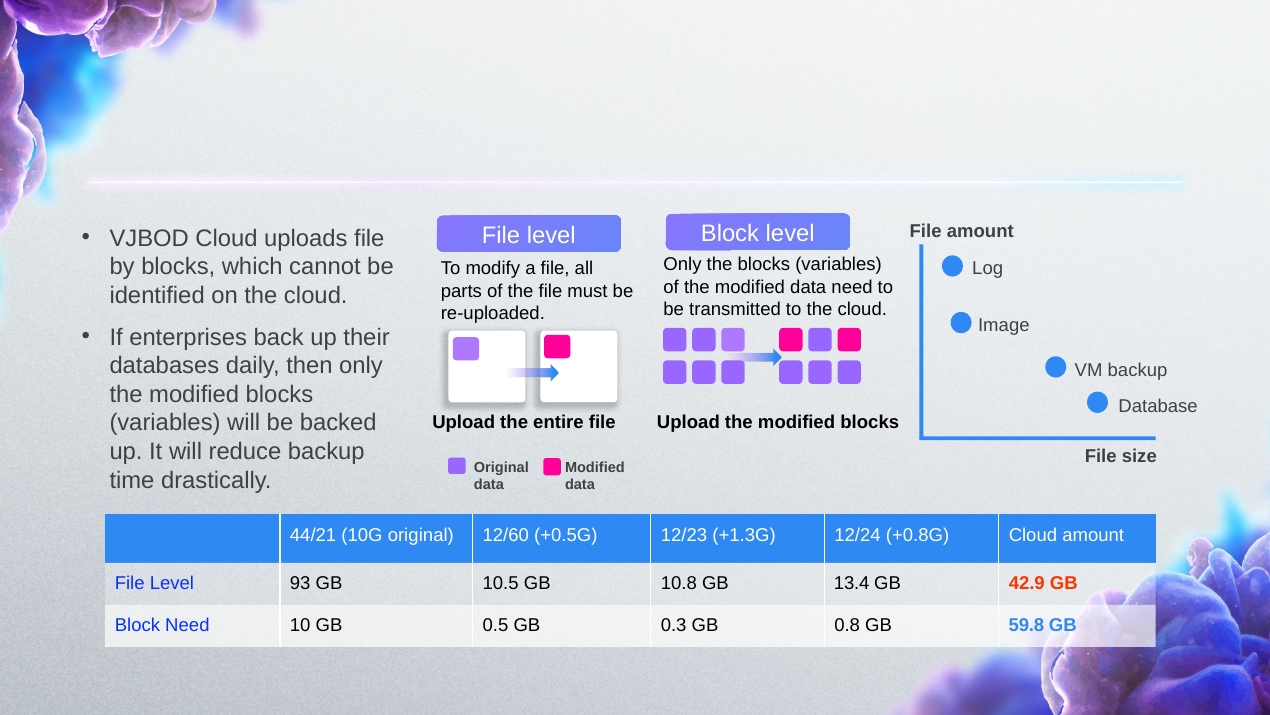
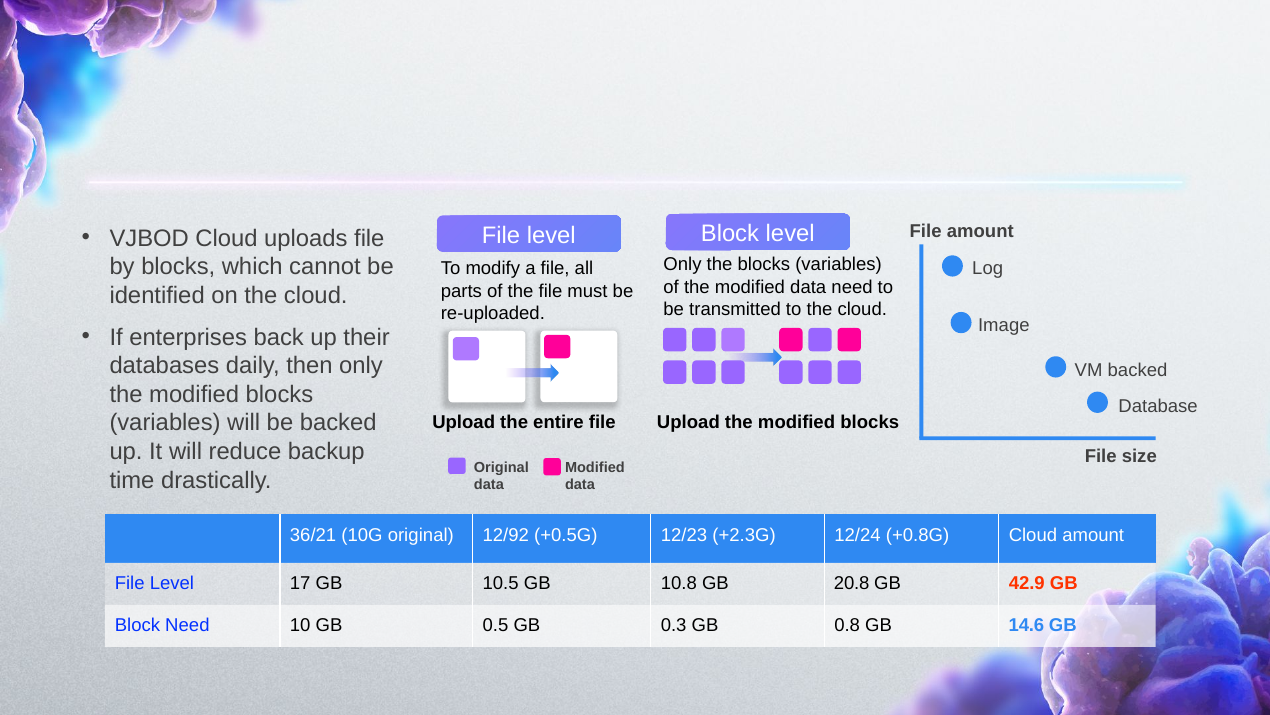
VM backup: backup -> backed
44/21: 44/21 -> 36/21
12/60: 12/60 -> 12/92
+1.3G: +1.3G -> +2.3G
93: 93 -> 17
13.4: 13.4 -> 20.8
59.8: 59.8 -> 14.6
